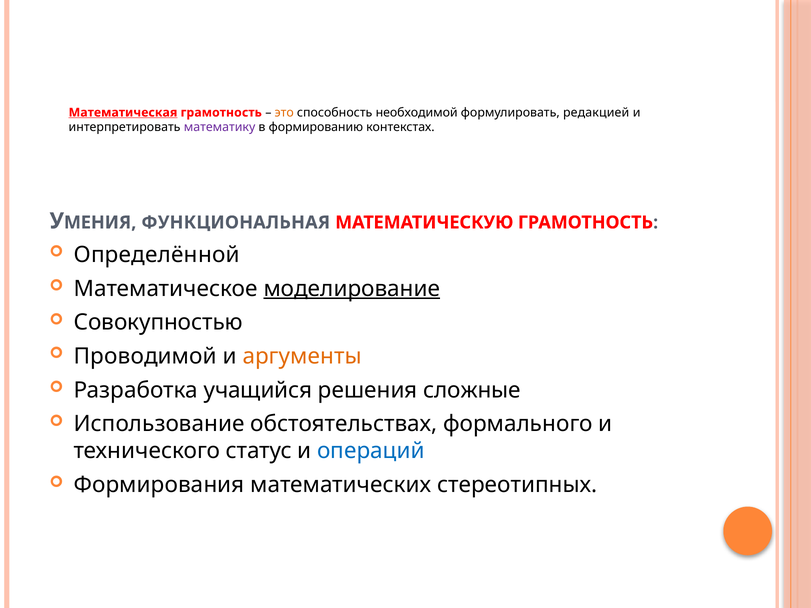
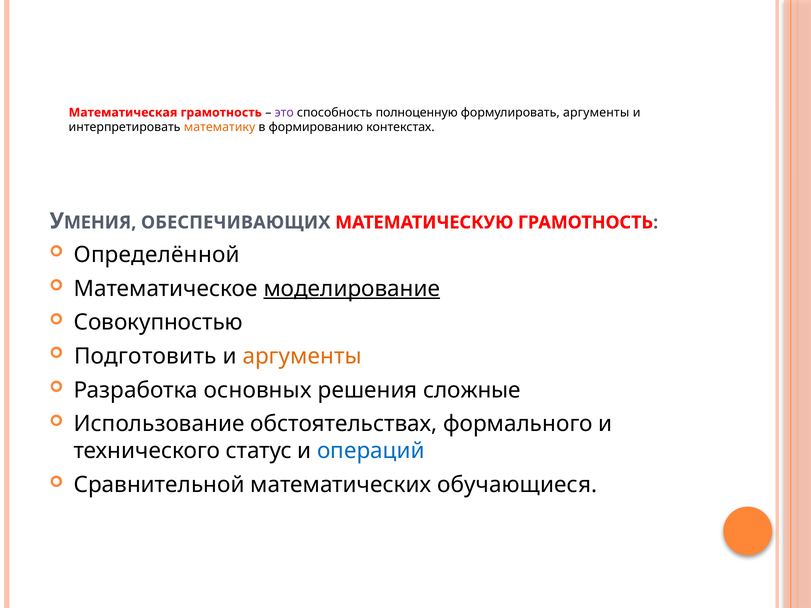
Математическая underline: present -> none
это colour: orange -> purple
необходимой: необходимой -> полноценную
формулировать редакцией: редакцией -> аргументы
математику colour: purple -> orange
ФУНКЦИОНАЛЬНАЯ: ФУНКЦИОНАЛЬНАЯ -> ОБЕСПЕЧИВАЮЩИХ
Проводимой: Проводимой -> Подготовить
учащийся: учащийся -> основных
Формирования: Формирования -> Сравнительной
стереотипных: стереотипных -> обучающиеся
